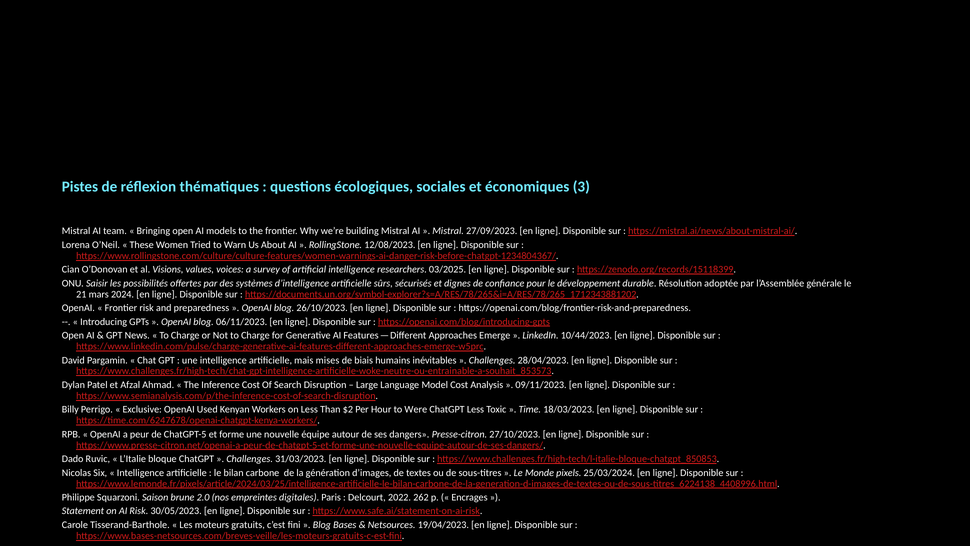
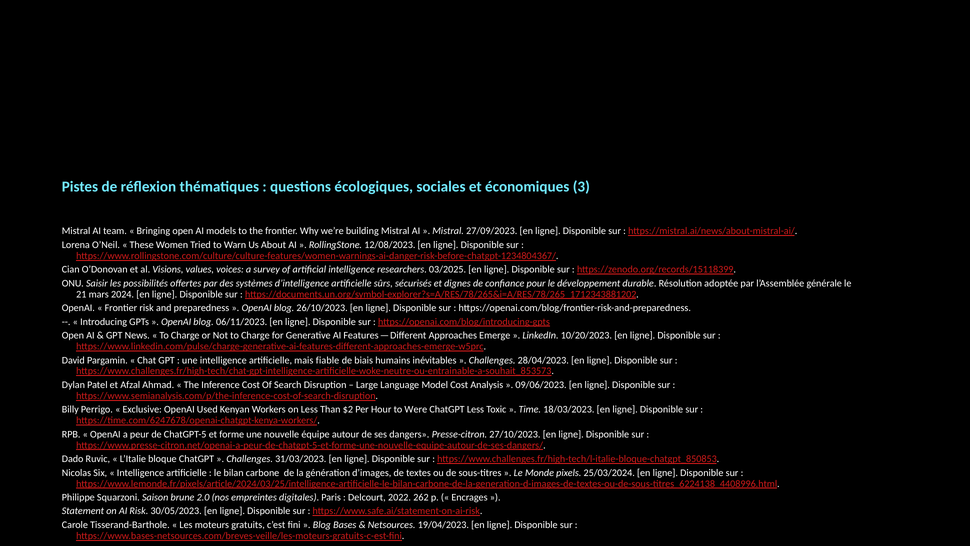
10/44/2023: 10/44/2023 -> 10/20/2023
mises: mises -> fiable
09/11/2023: 09/11/2023 -> 09/06/2023
